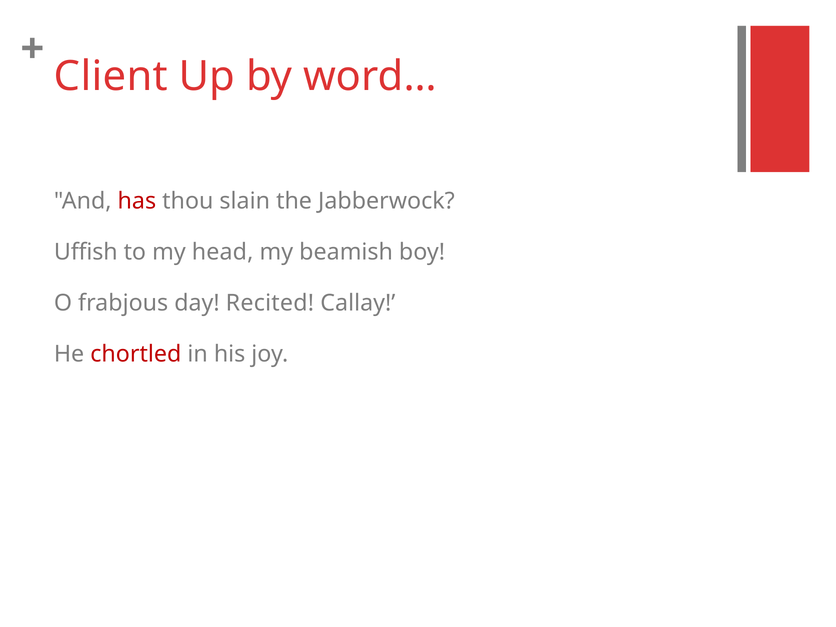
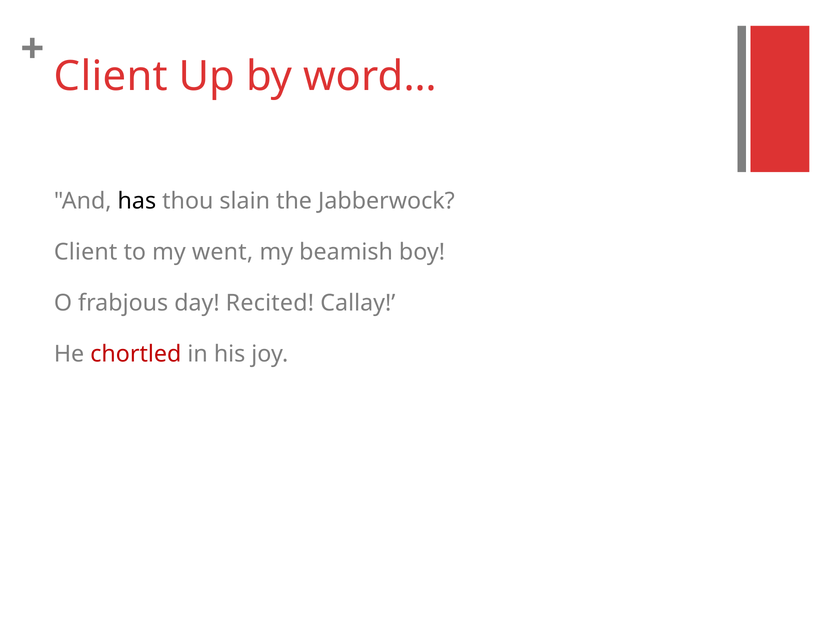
has colour: red -> black
Uffish at (86, 252): Uffish -> Client
head: head -> went
